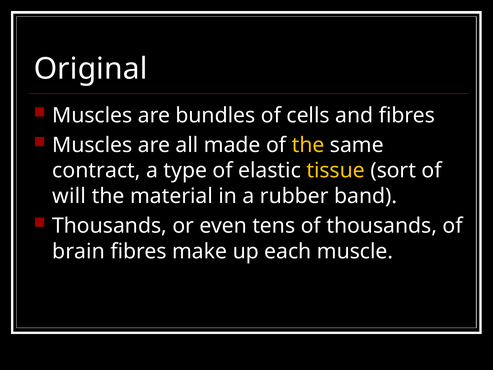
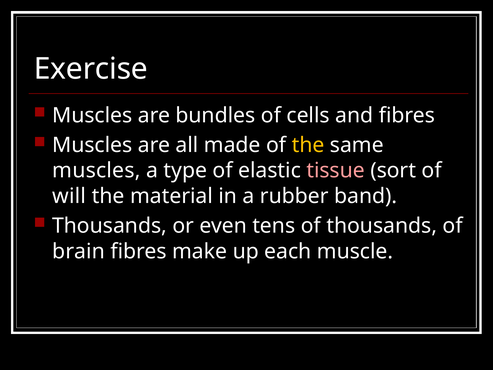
Original: Original -> Exercise
contract at (96, 171): contract -> muscles
tissue colour: yellow -> pink
